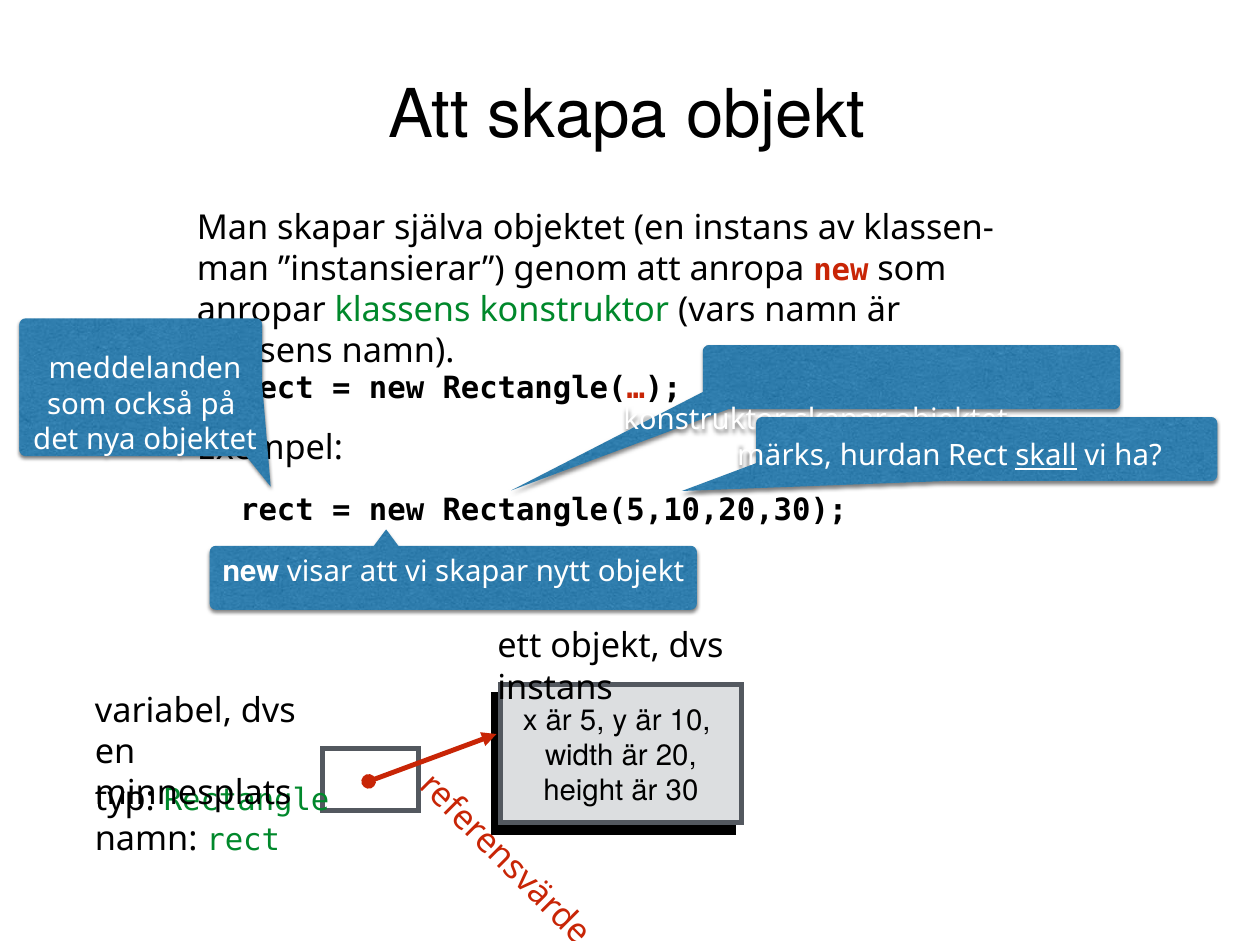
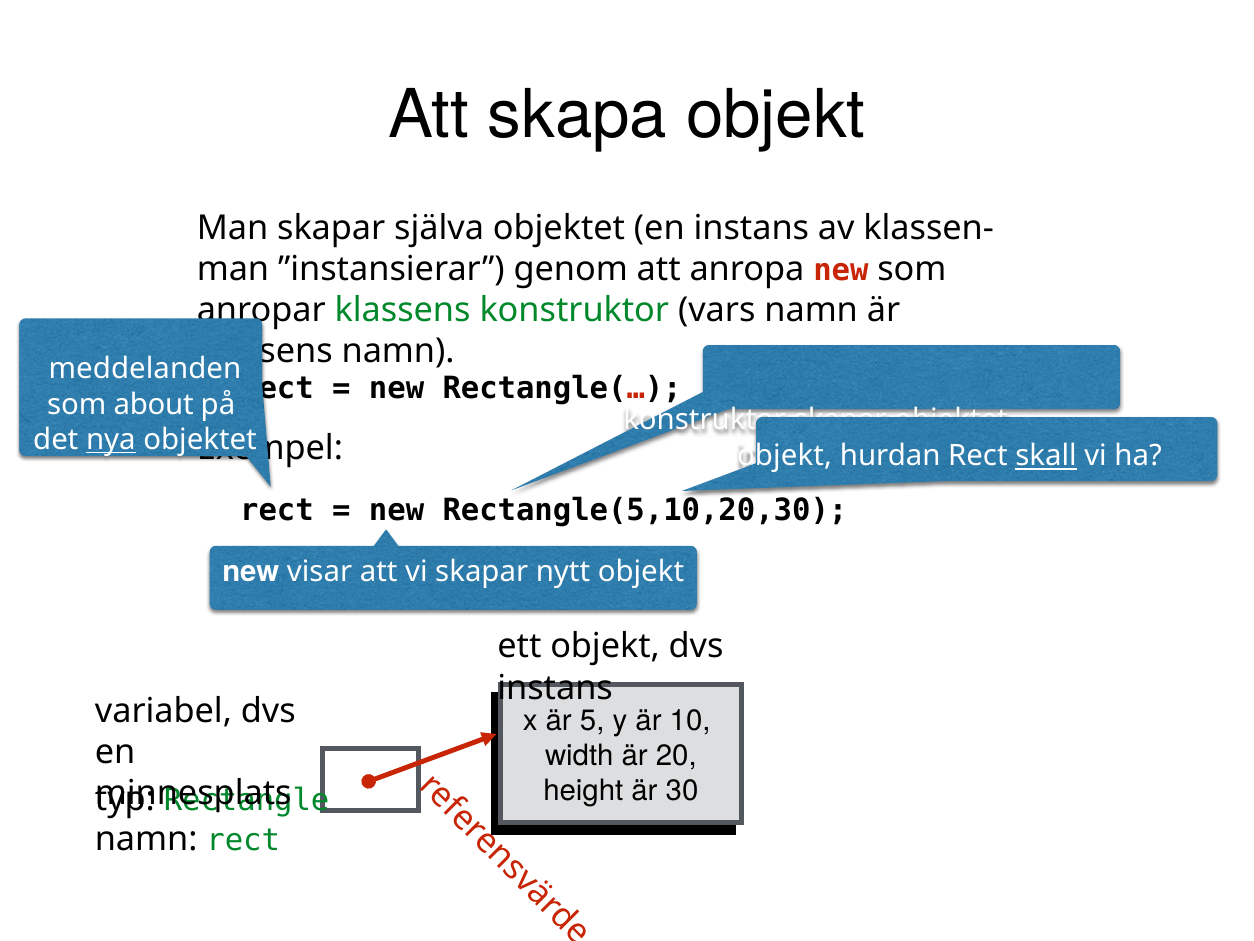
också: också -> about
nya underline: none -> present
märks at (785, 456): märks -> objekt
